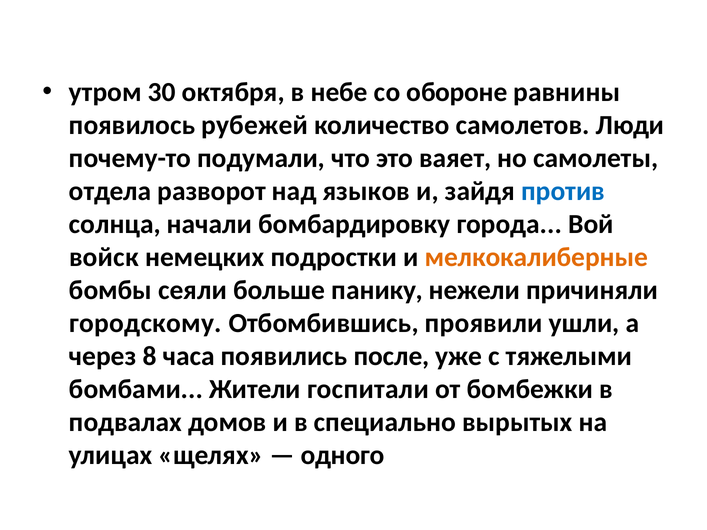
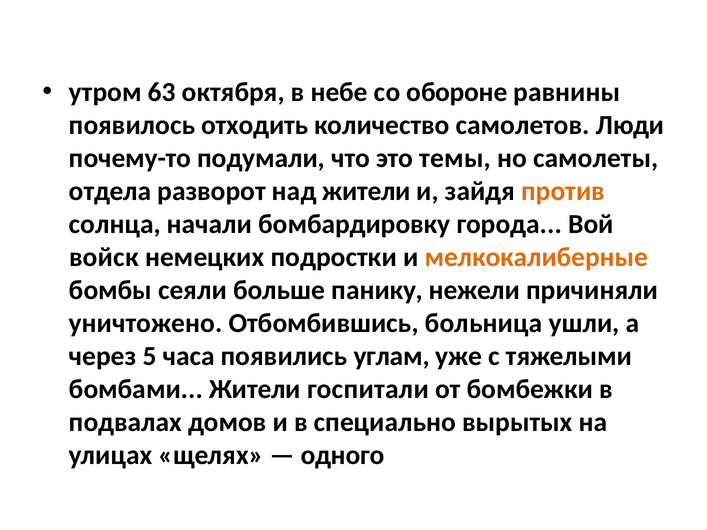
30: 30 -> 63
рубежей: рубежей -> отходить
ваяет: ваяет -> темы
над языков: языков -> жители
против colour: blue -> orange
городскому: городскому -> уничтожено
проявили: проявили -> больница
8: 8 -> 5
после: после -> углам
